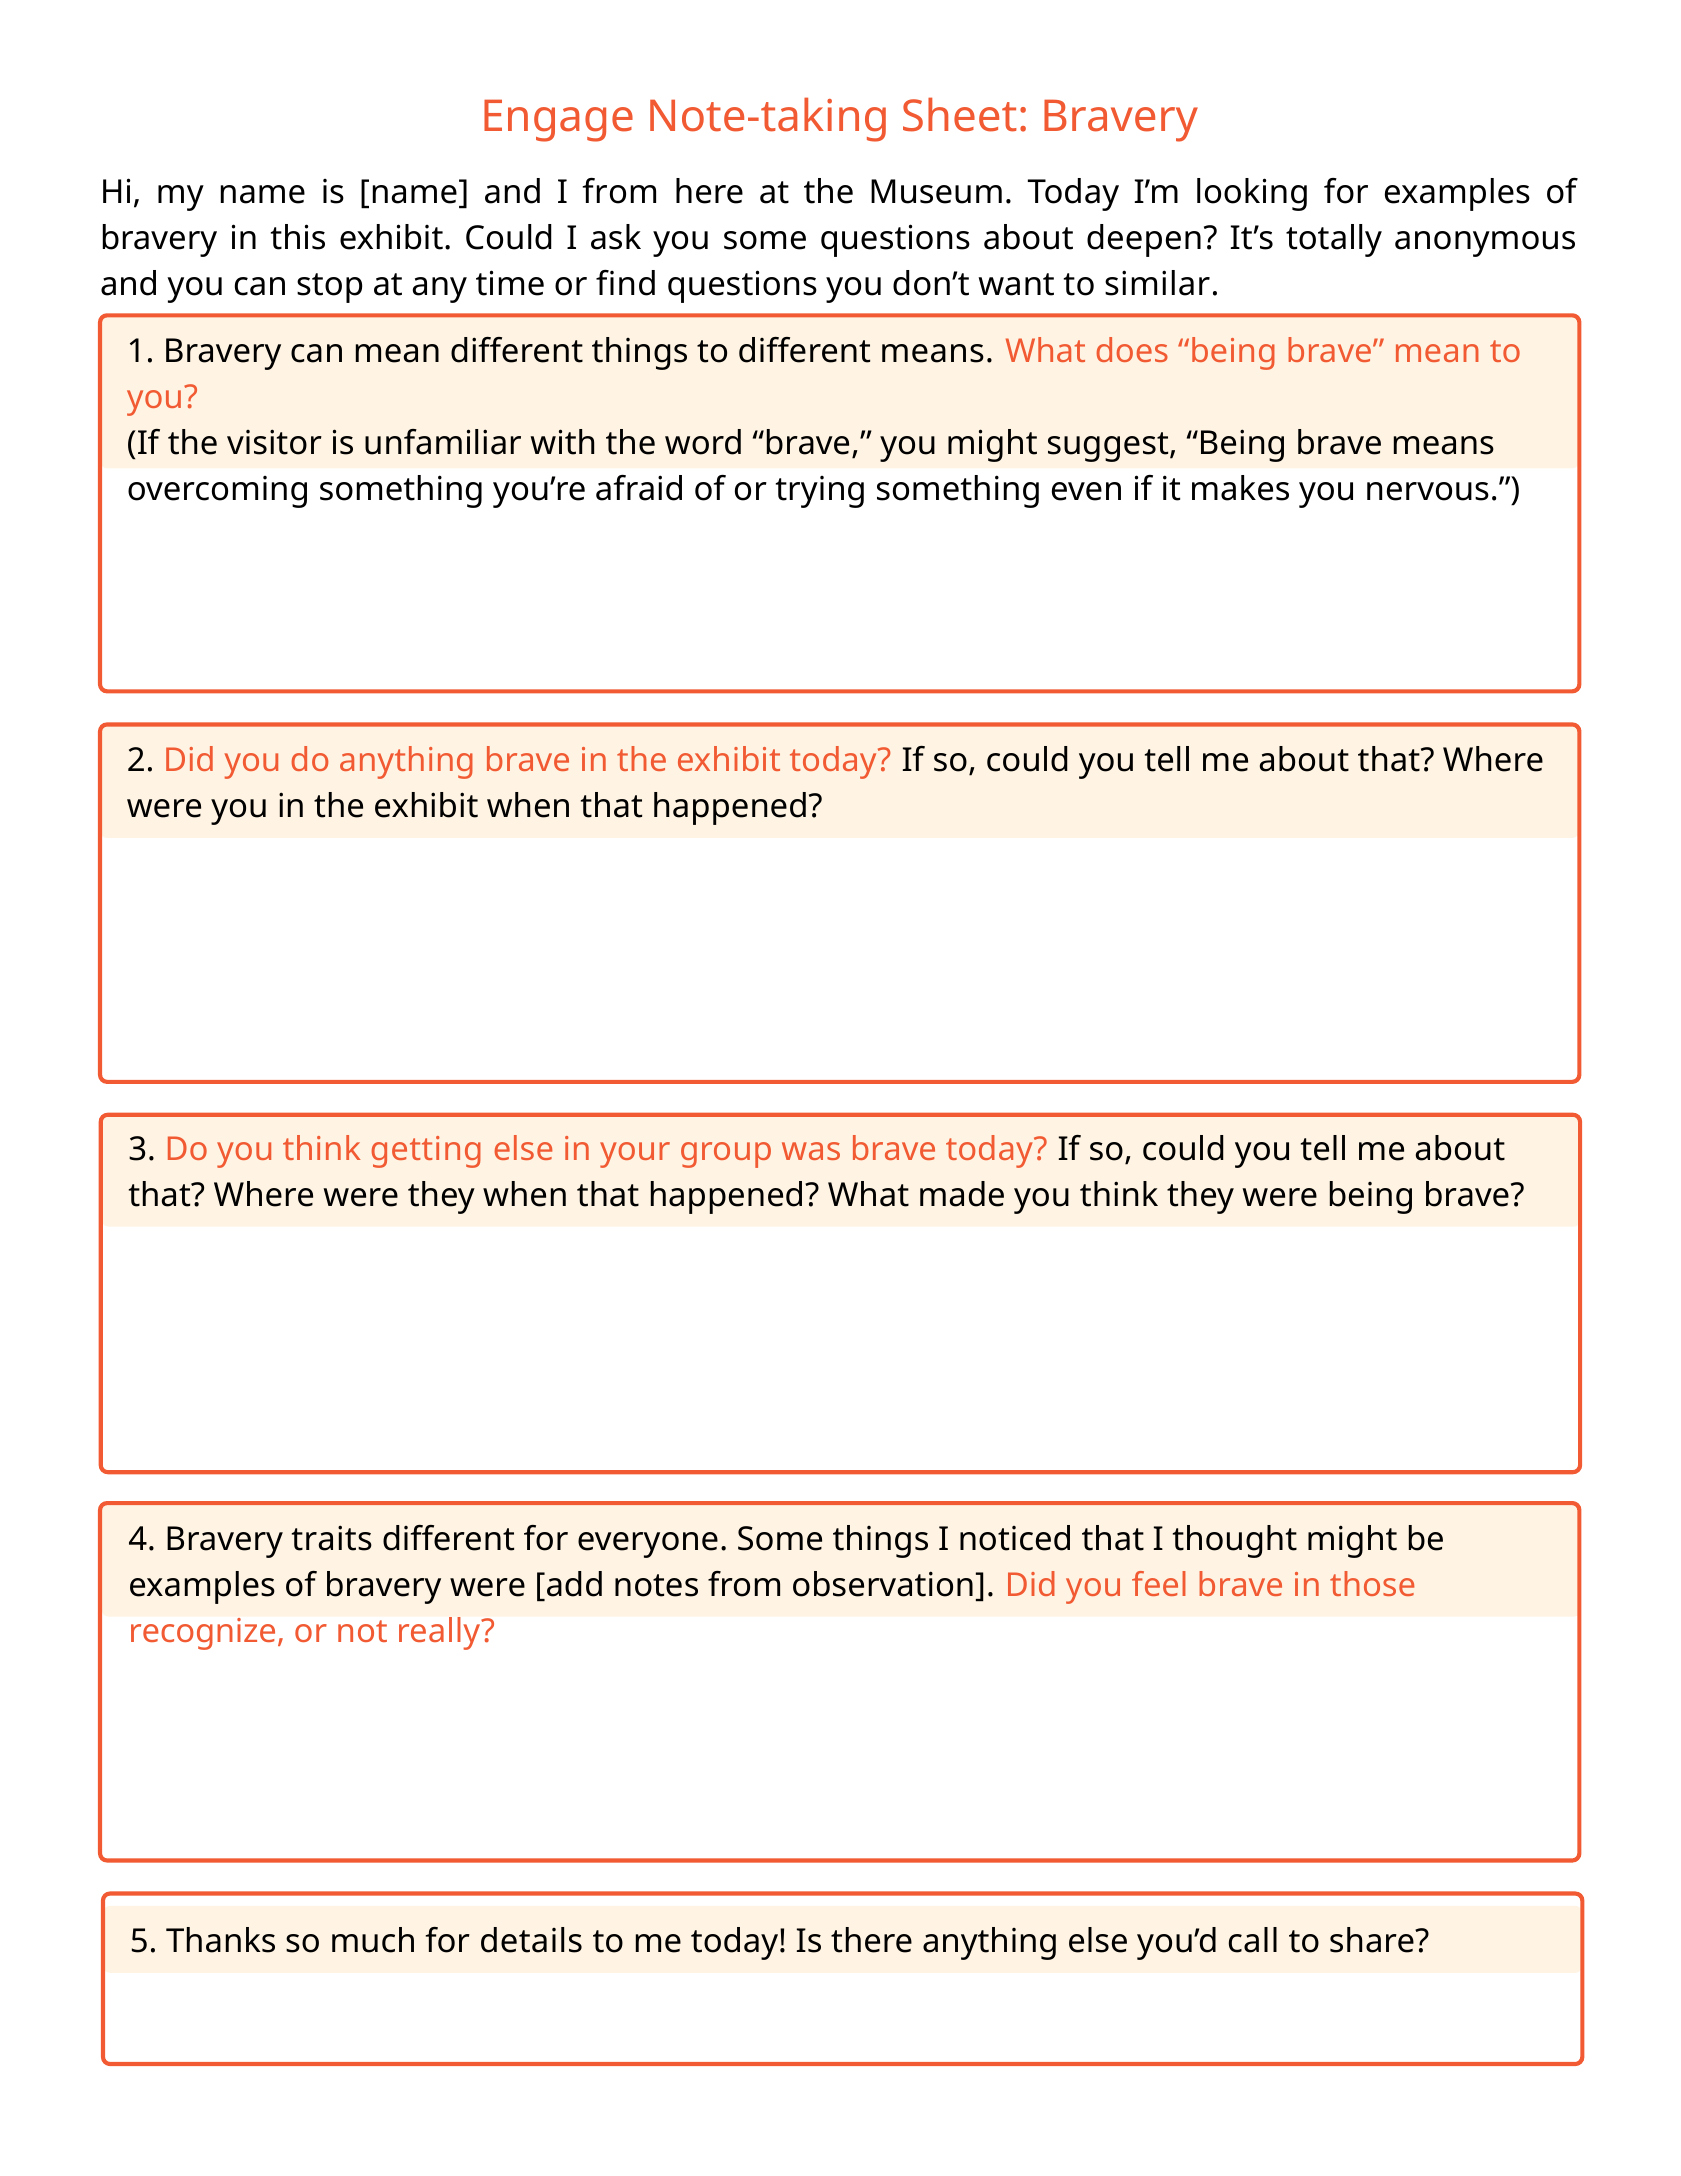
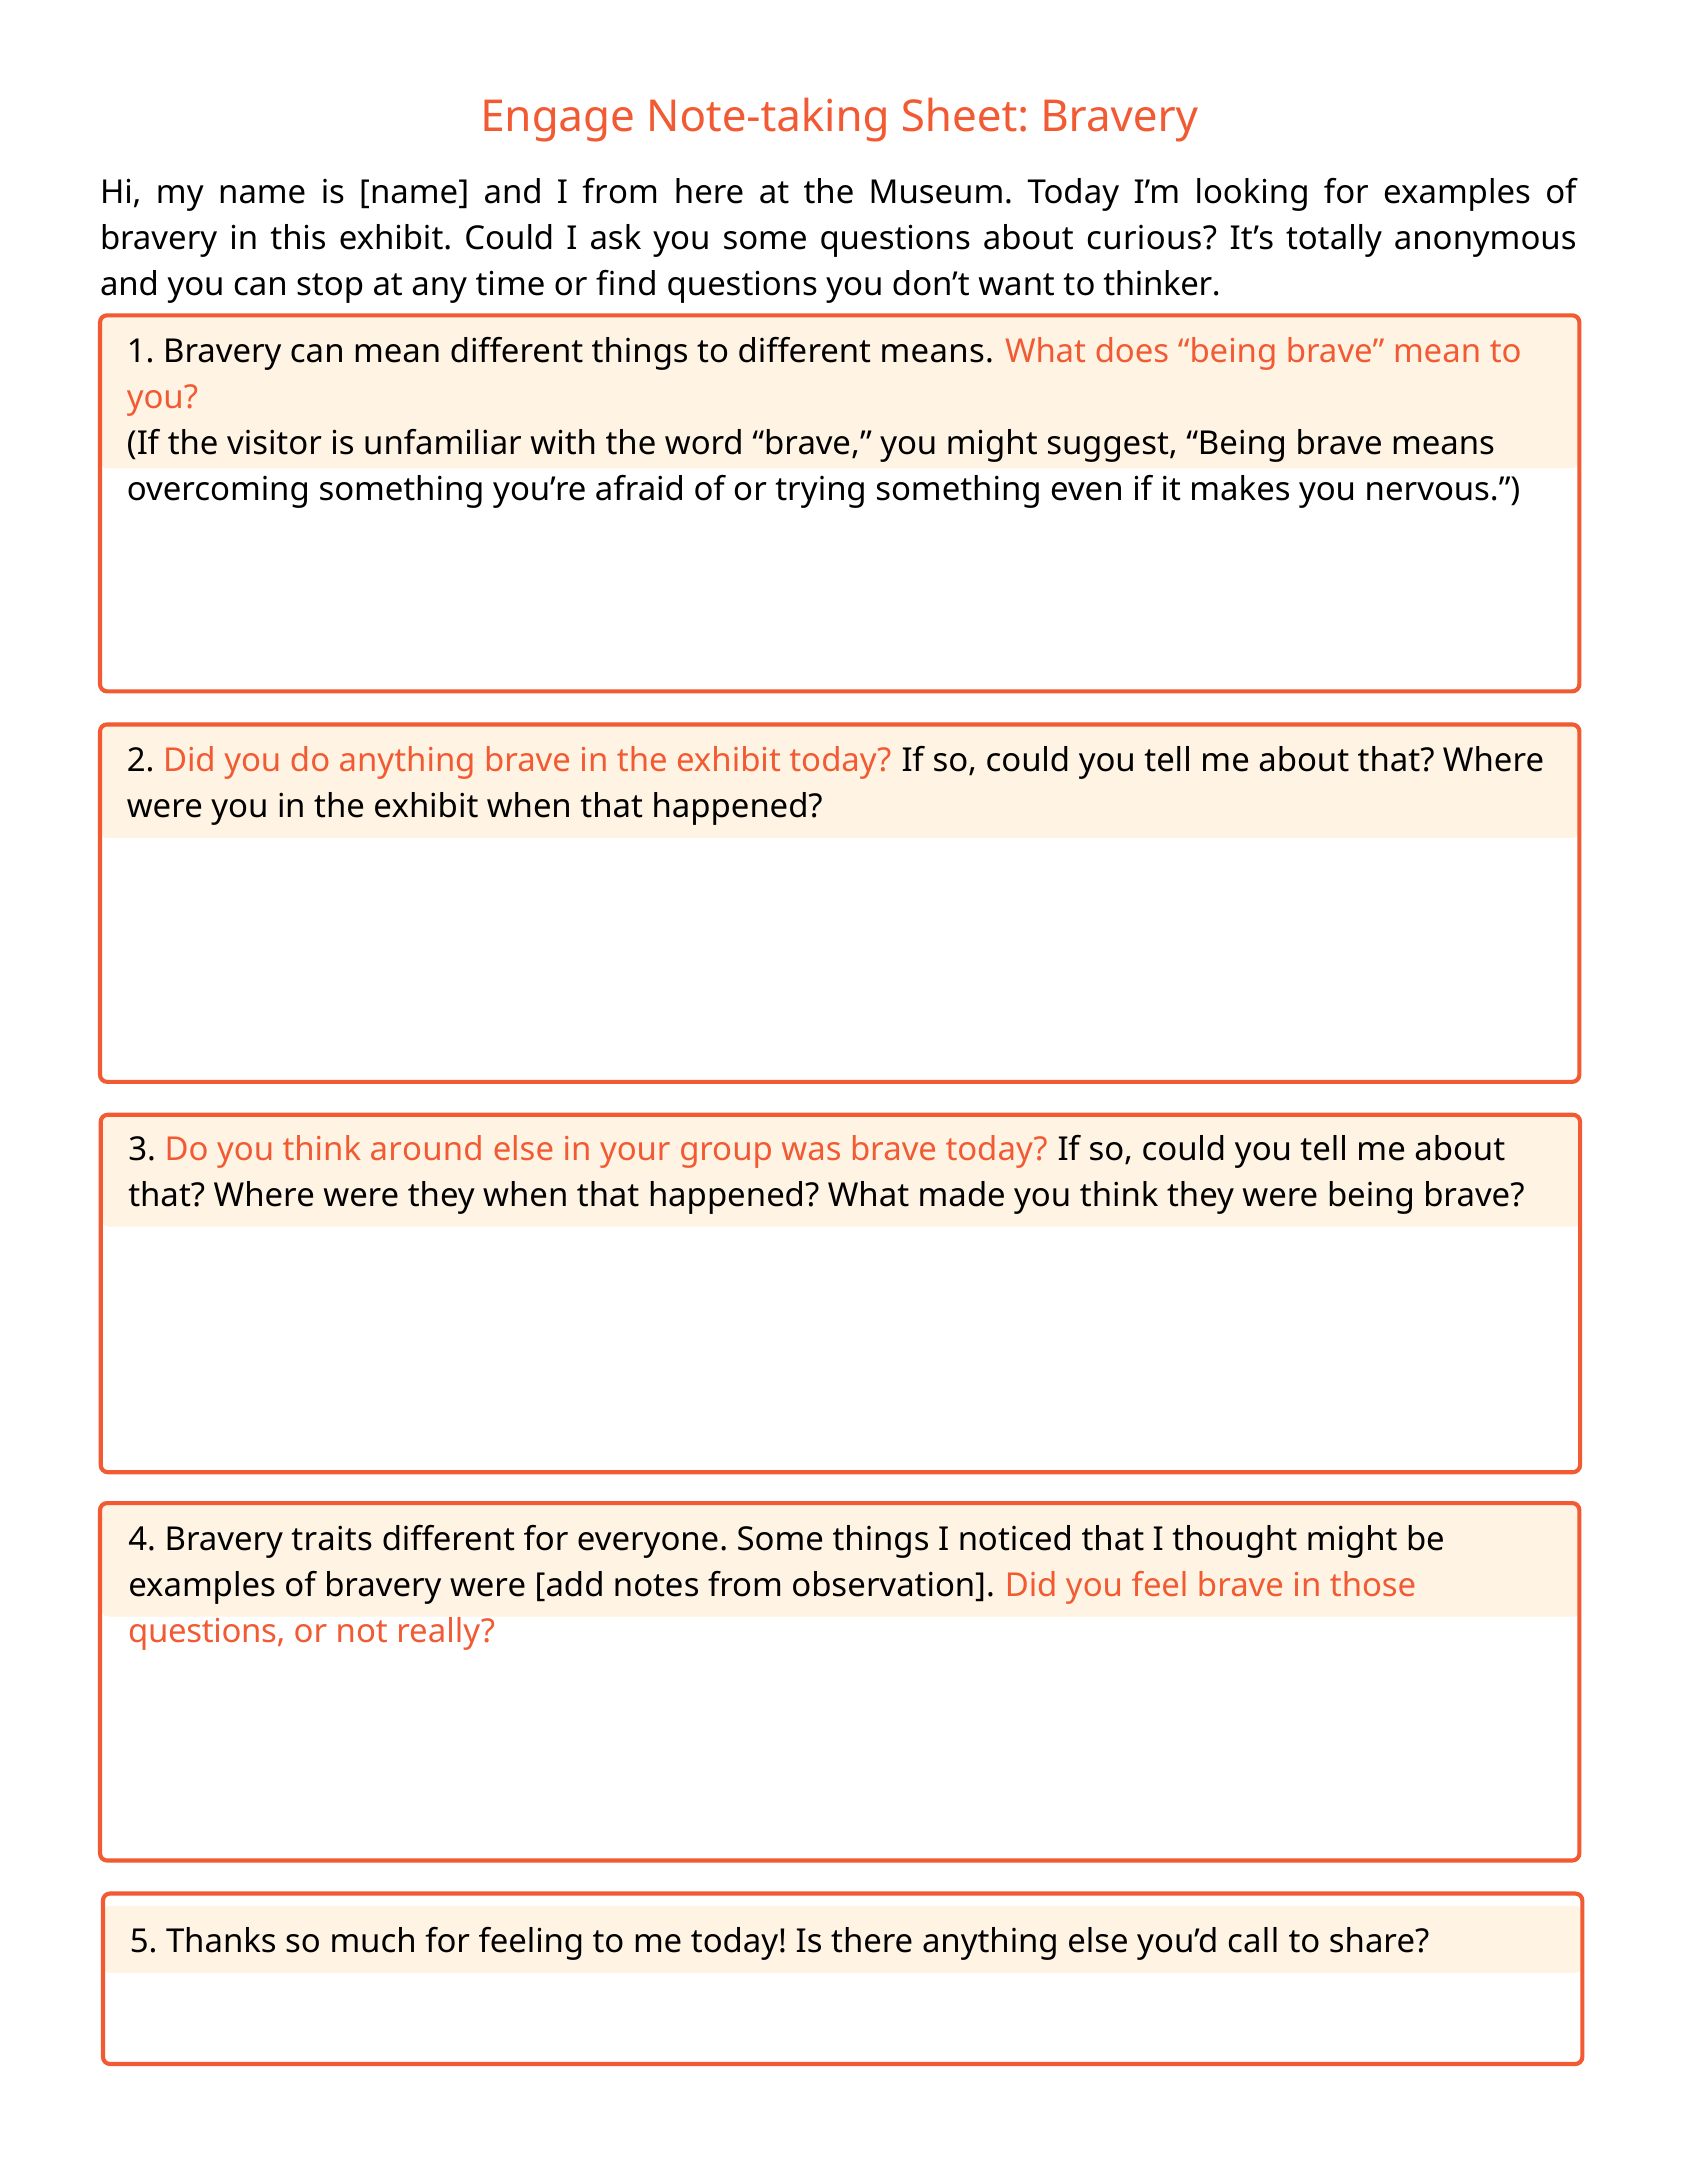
deepen: deepen -> curious
similar: similar -> thinker
getting: getting -> around
recognize at (207, 1631): recognize -> questions
details: details -> feeling
